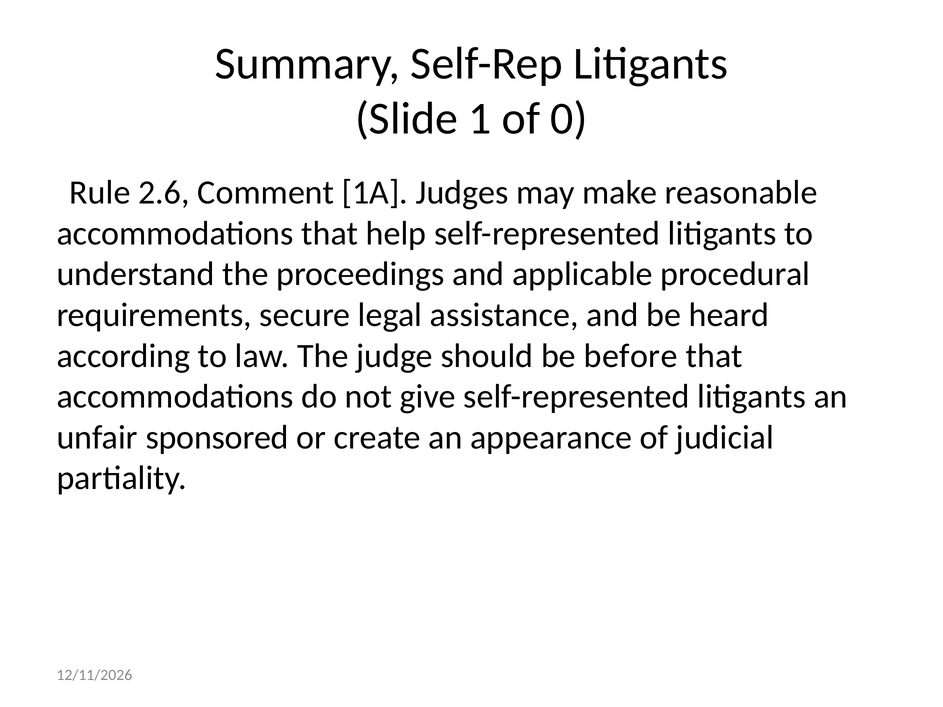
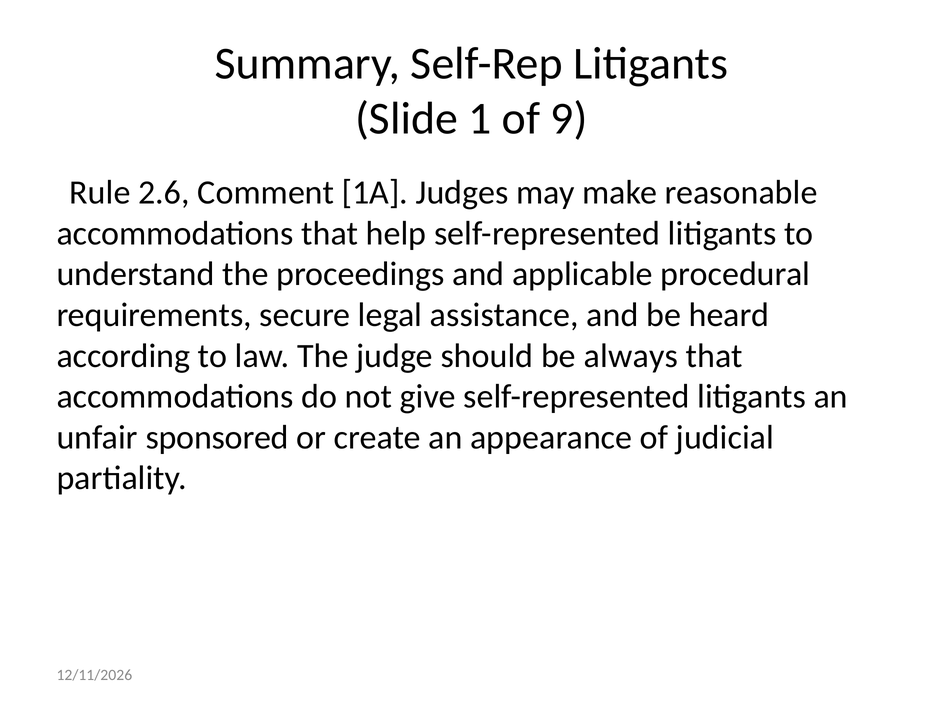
0: 0 -> 9
before: before -> always
